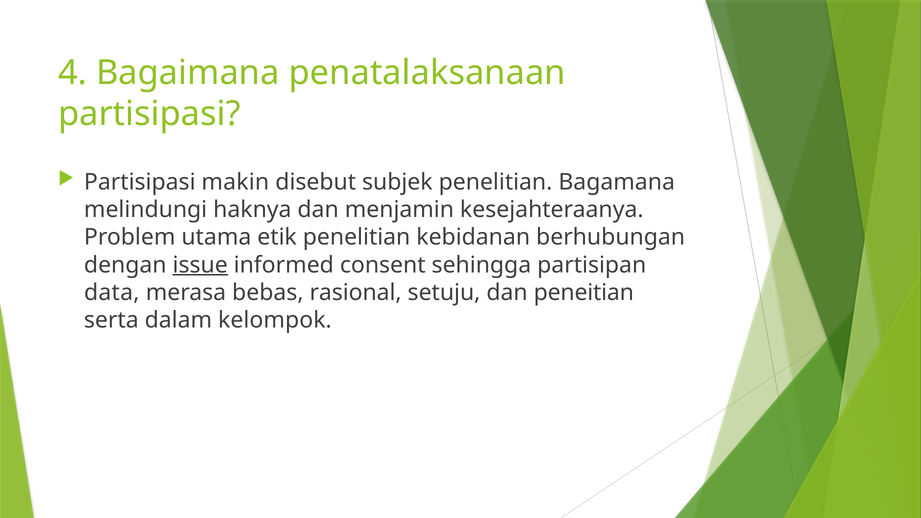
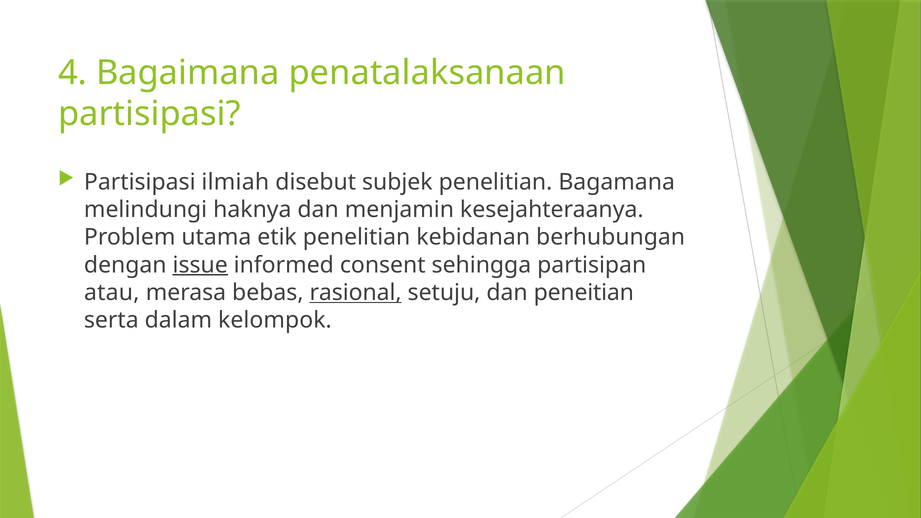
makin: makin -> ilmiah
data: data -> atau
rasional underline: none -> present
